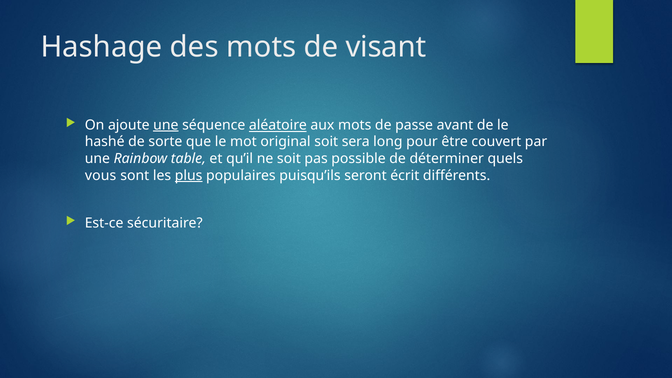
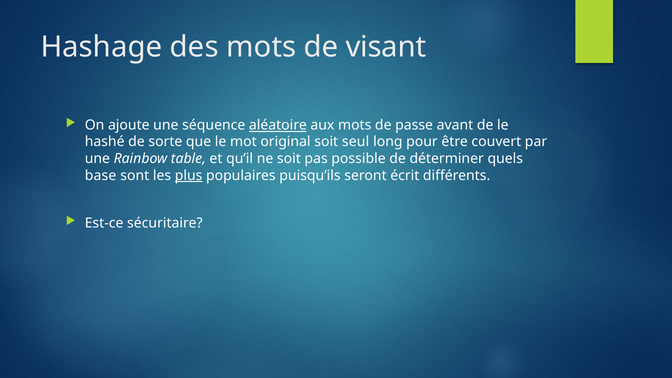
une at (166, 125) underline: present -> none
sera: sera -> seul
vous: vous -> base
